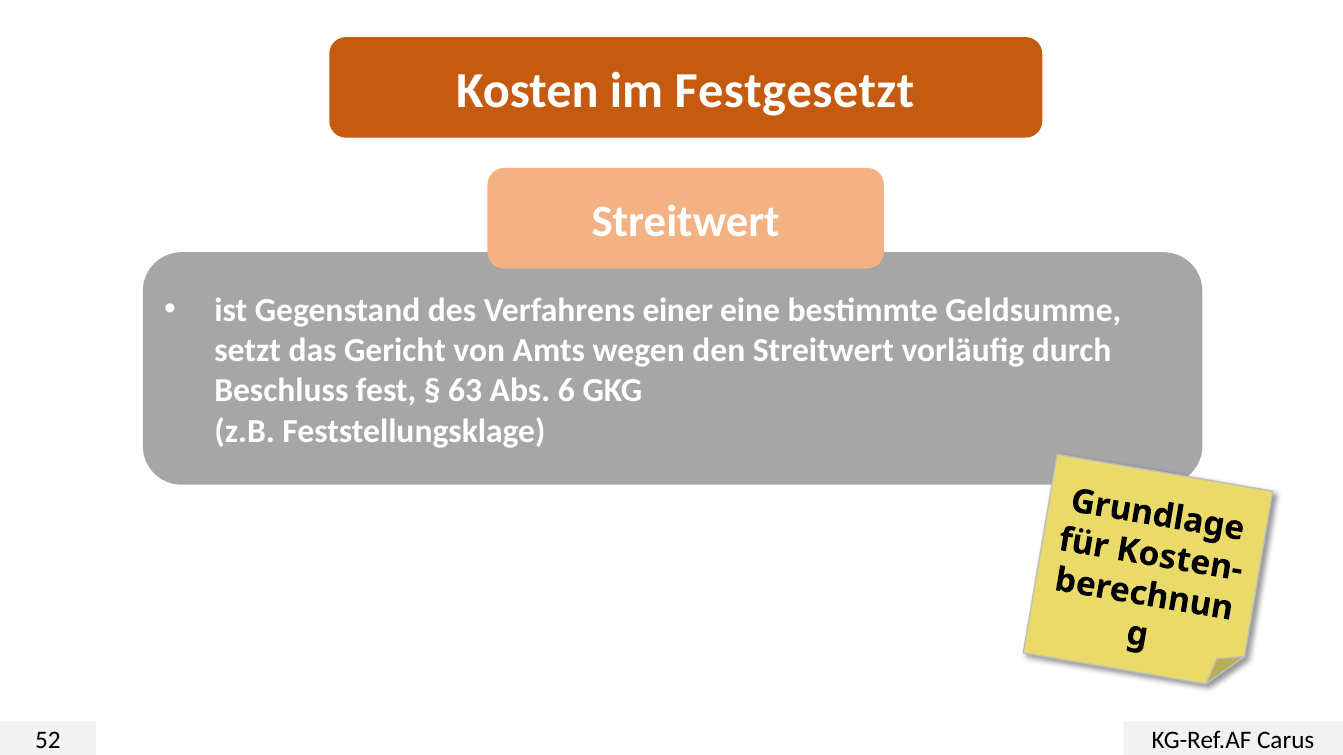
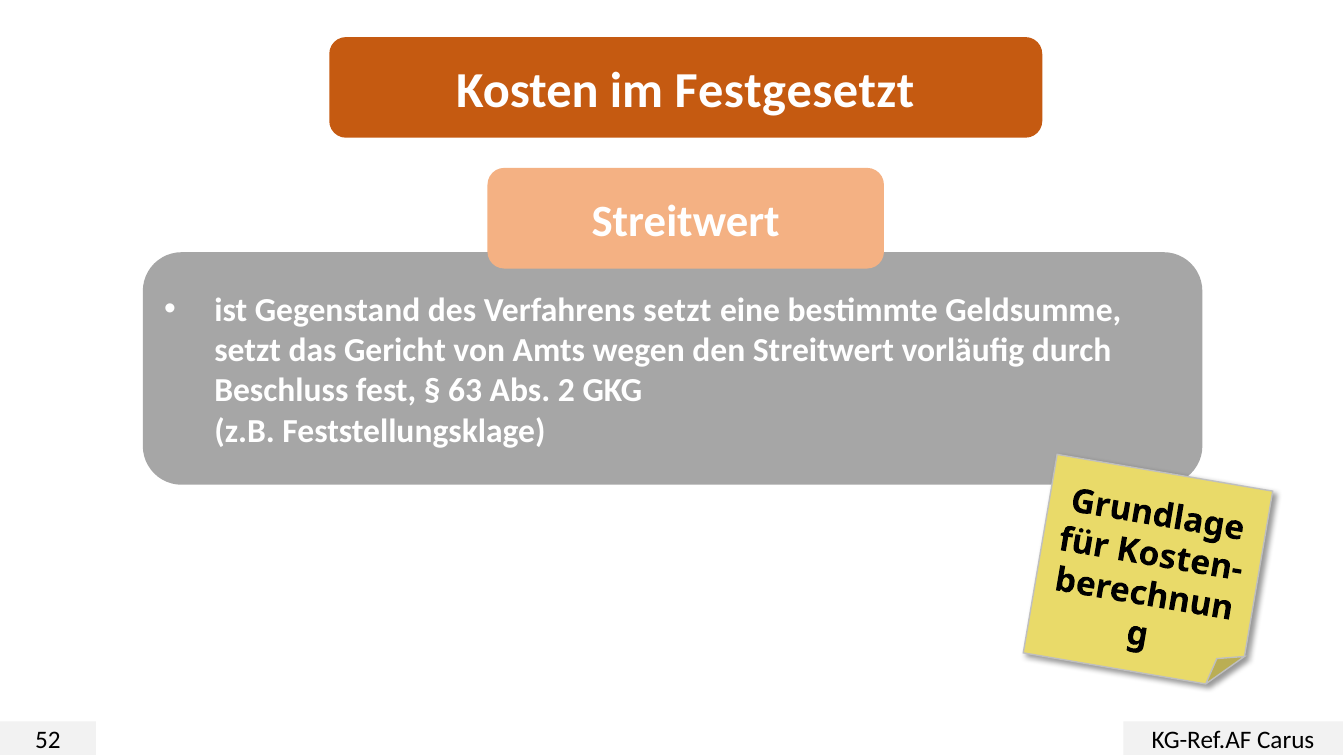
Verfahrens einer: einer -> setzt
6: 6 -> 2
